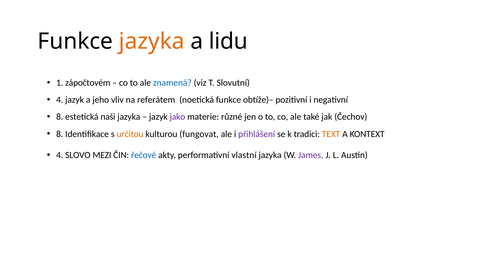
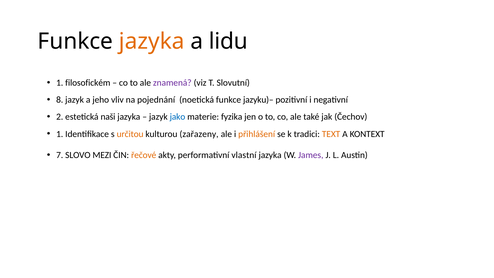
zápočtovém: zápočtovém -> filosofickém
znamená colour: blue -> purple
4 at (60, 100): 4 -> 8
referátem: referátem -> pojednání
obtíže)–: obtíže)– -> jazyku)–
8 at (60, 117): 8 -> 2
jako colour: purple -> blue
různé: různé -> fyzika
8 at (60, 134): 8 -> 1
fungovat: fungovat -> zařazeny
přihlášení colour: purple -> orange
4 at (60, 155): 4 -> 7
řečové colour: blue -> orange
